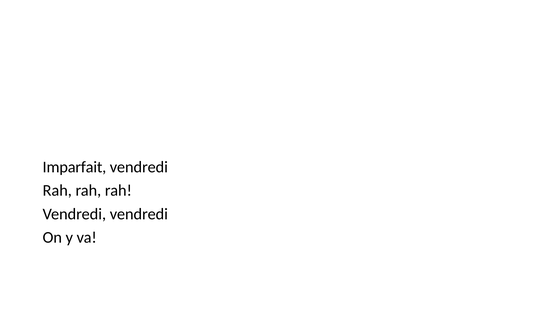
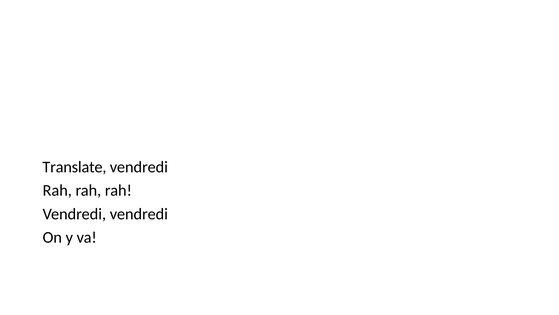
Imparfait: Imparfait -> Translate
